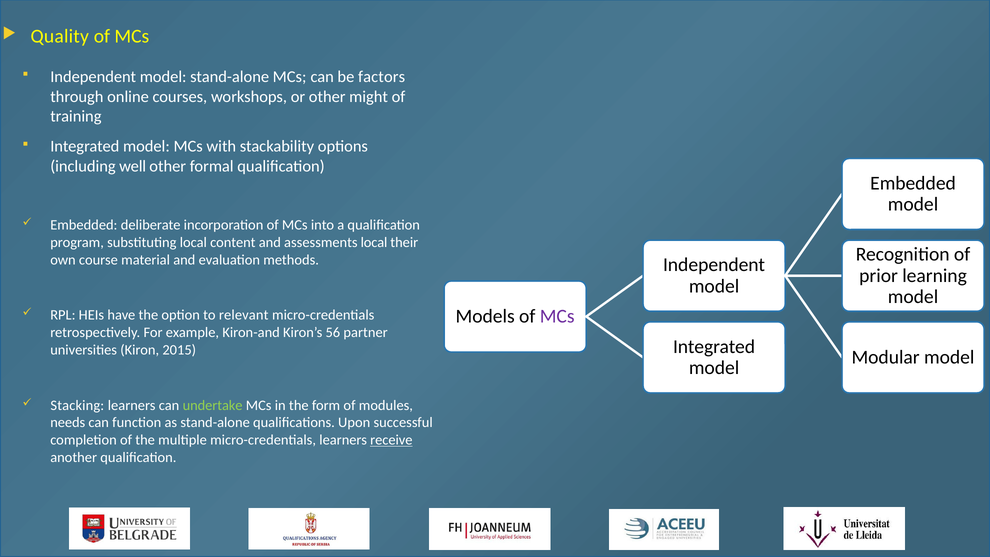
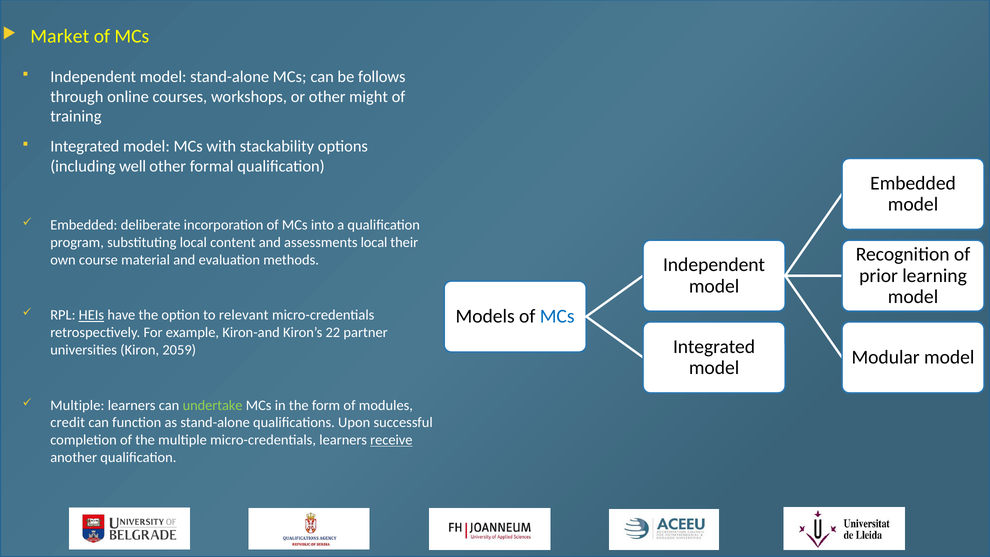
Quality: Quality -> Market
factors: factors -> follows
MCs at (557, 316) colour: purple -> blue
HEIs underline: none -> present
56: 56 -> 22
2015: 2015 -> 2059
Stacking at (77, 405): Stacking -> Multiple
needs: needs -> credit
